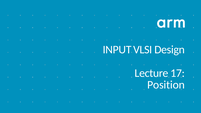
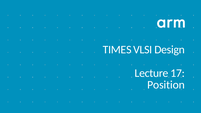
INPUT: INPUT -> TIMES
